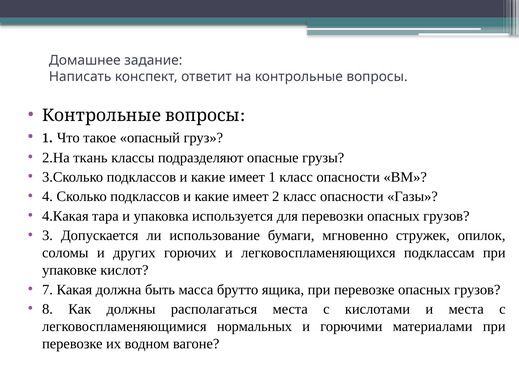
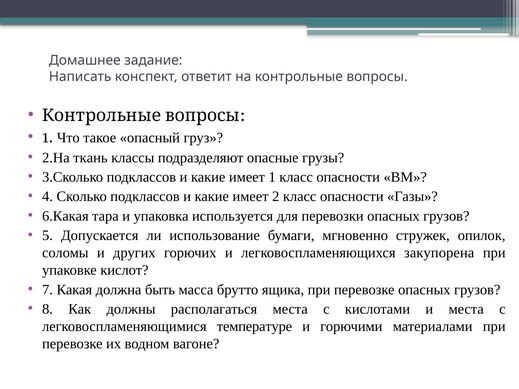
4.Какая: 4.Какая -> 6.Какая
3: 3 -> 5
подклассам: подклассам -> закупорена
нормальных: нормальных -> температуре
